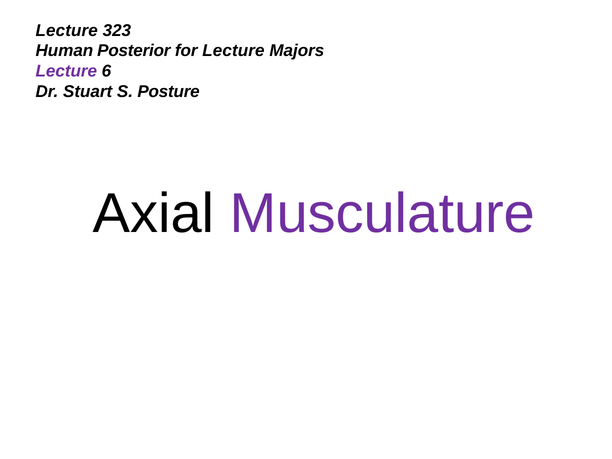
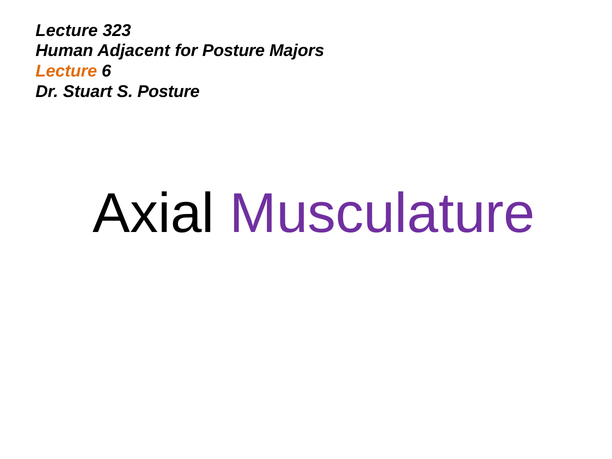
Posterior: Posterior -> Adjacent
for Lecture: Lecture -> Posture
Lecture at (66, 71) colour: purple -> orange
